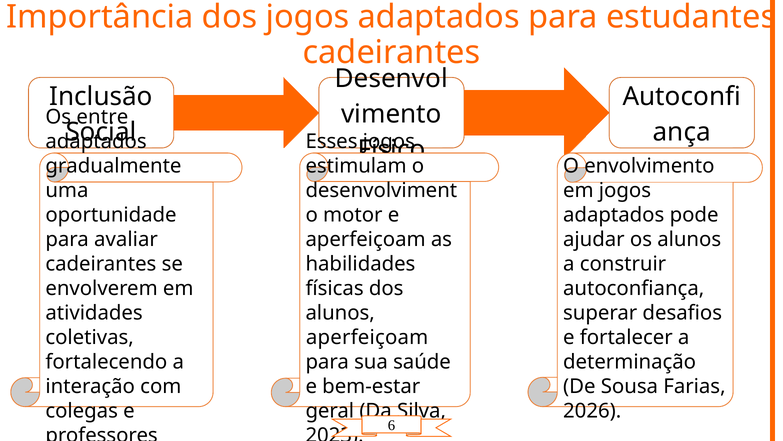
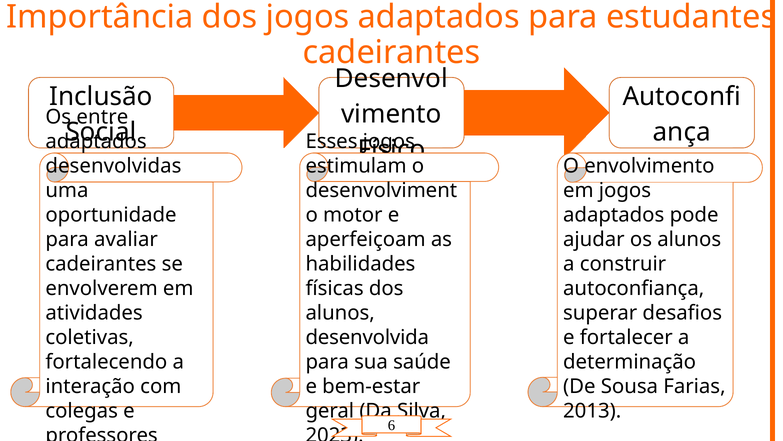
gradualmente: gradualmente -> desenvolvidas
aperfeiçoam at (367, 337): aperfeiçoam -> desenvolvida
2026: 2026 -> 2013
